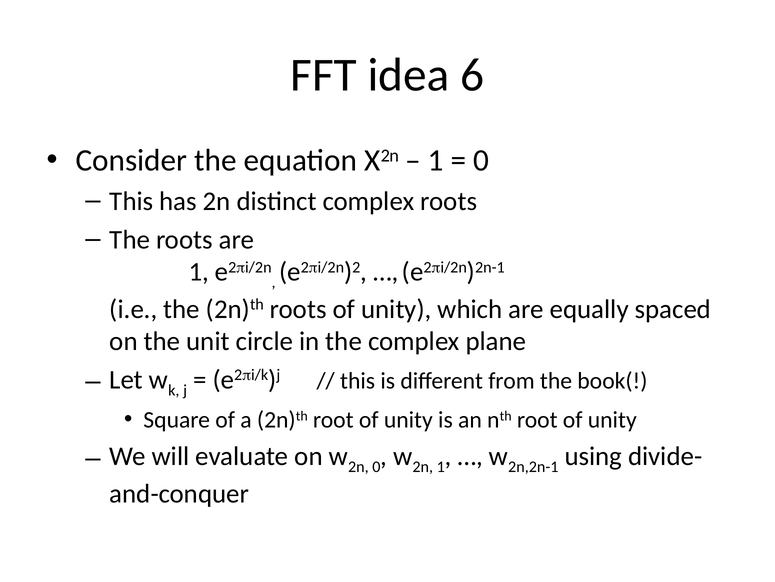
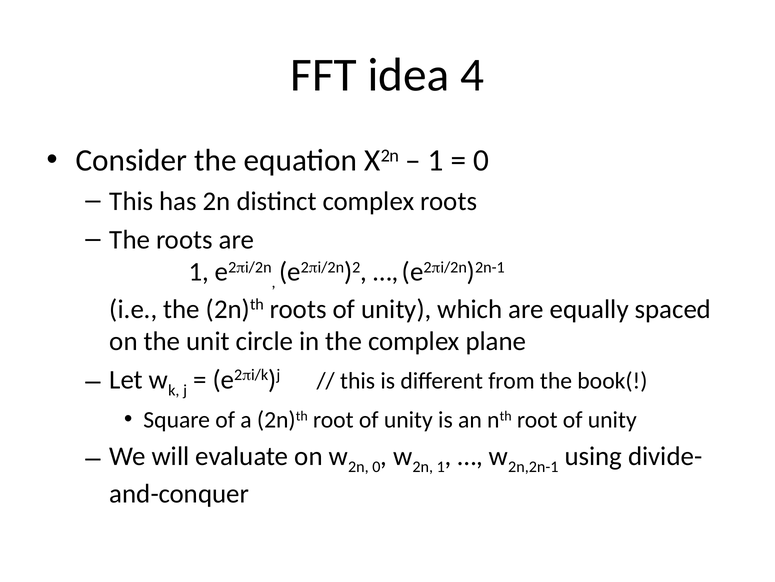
6: 6 -> 4
